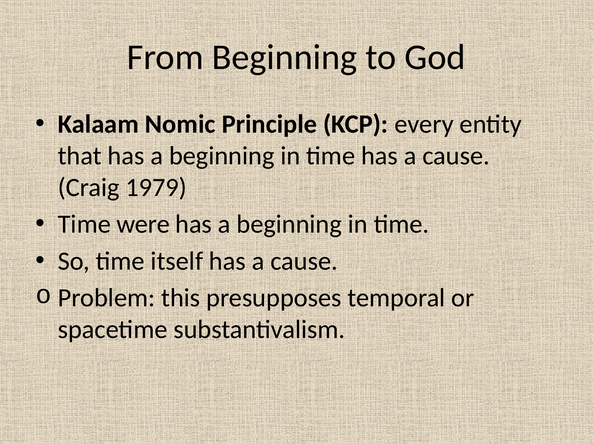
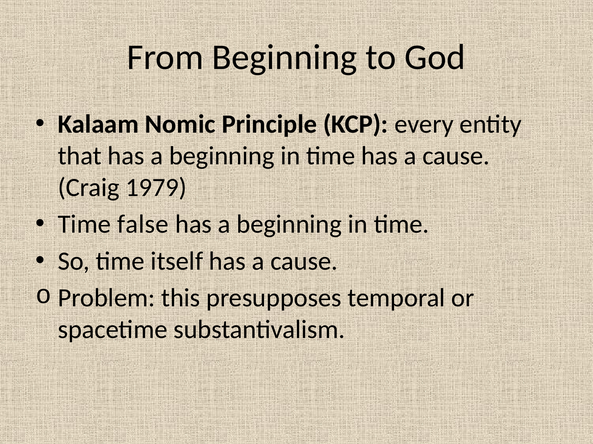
were: were -> false
